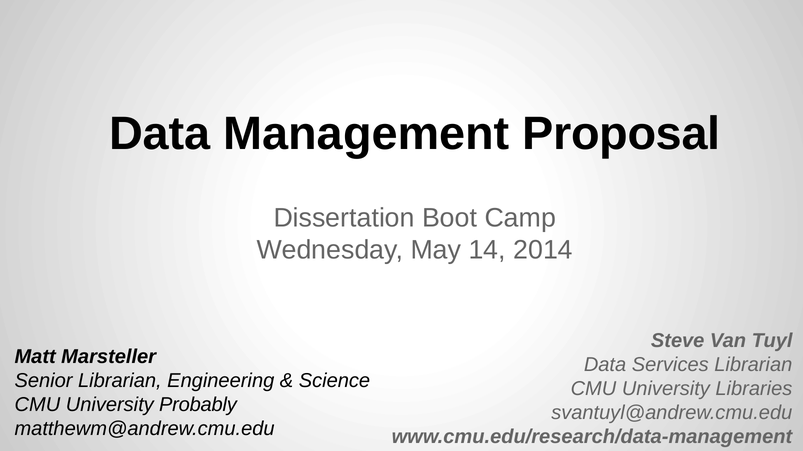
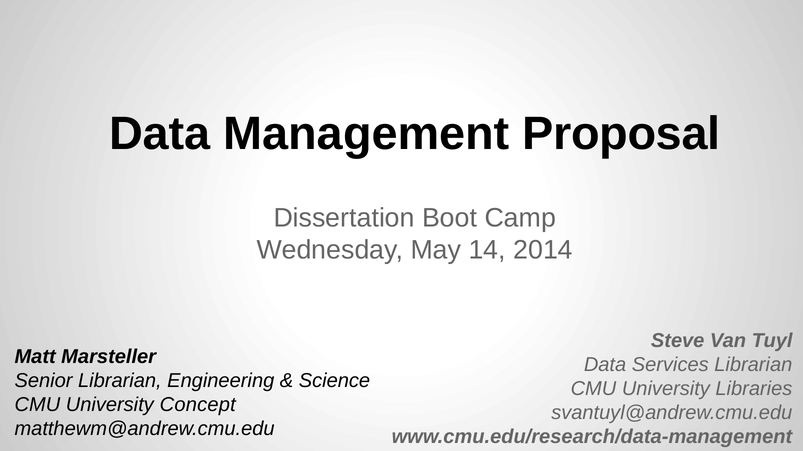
Probably: Probably -> Concept
